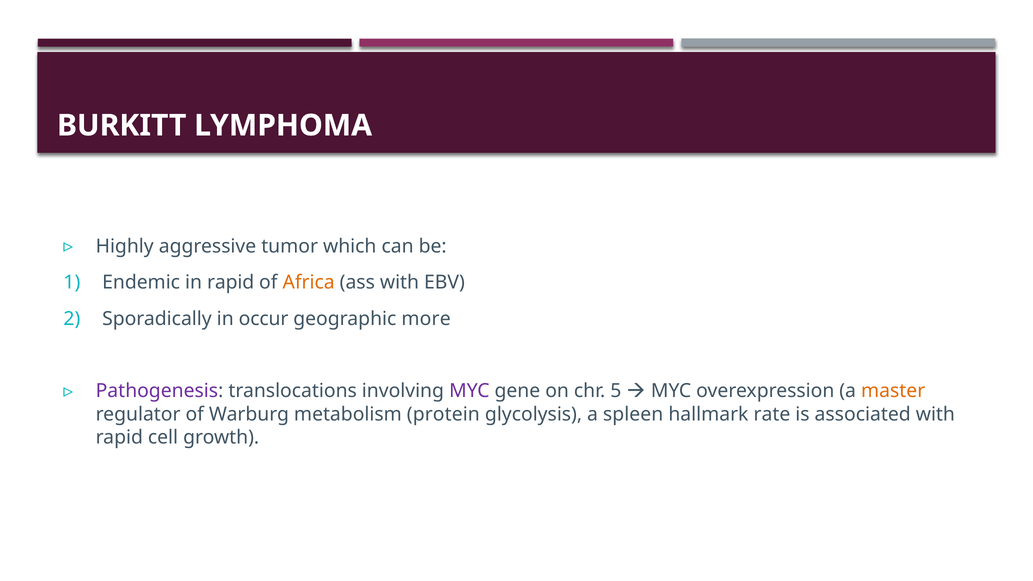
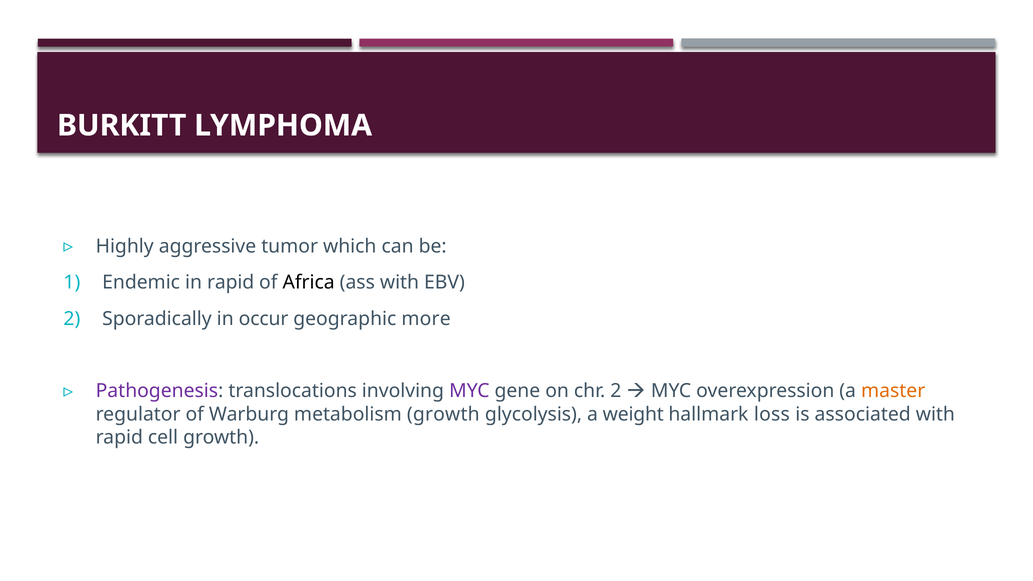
Africa colour: orange -> black
chr 5: 5 -> 2
metabolism protein: protein -> growth
spleen: spleen -> weight
rate: rate -> loss
